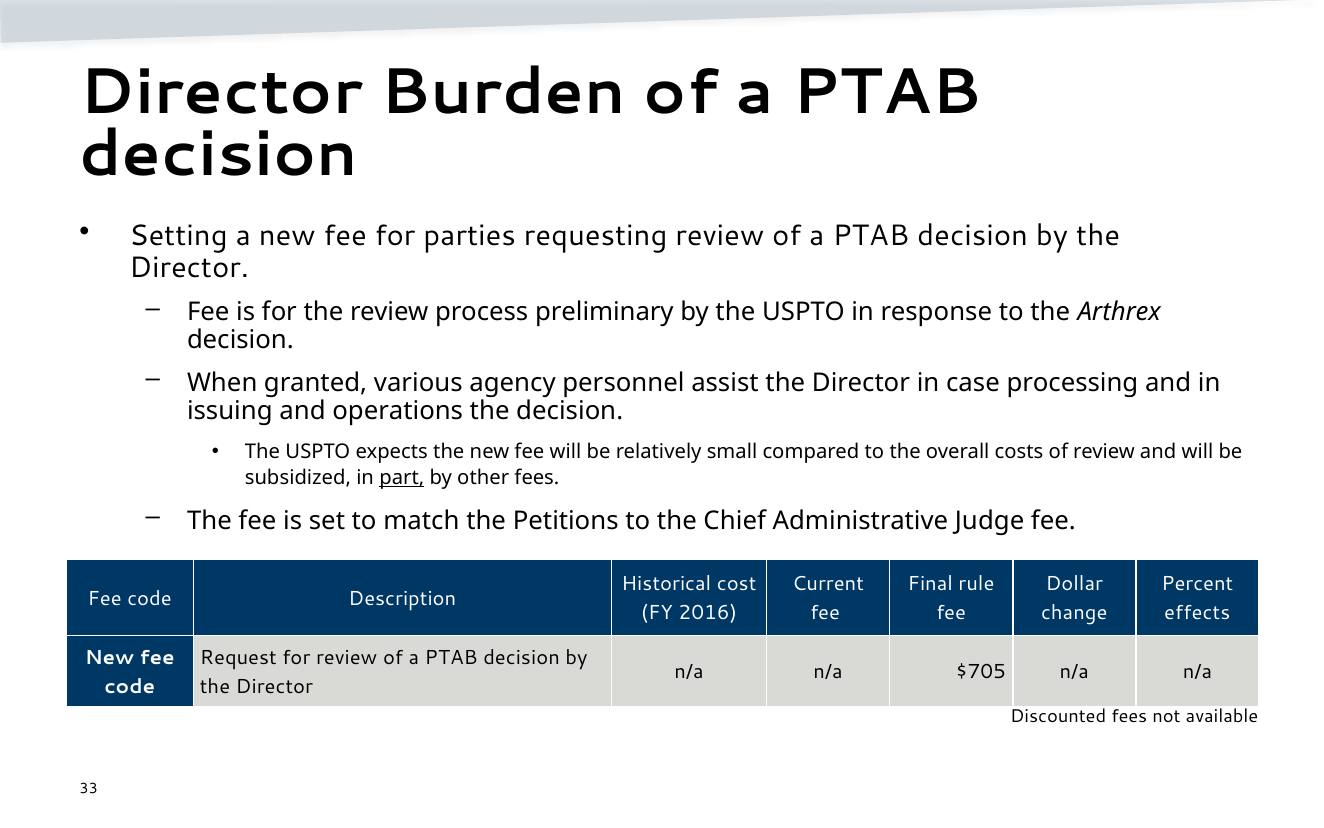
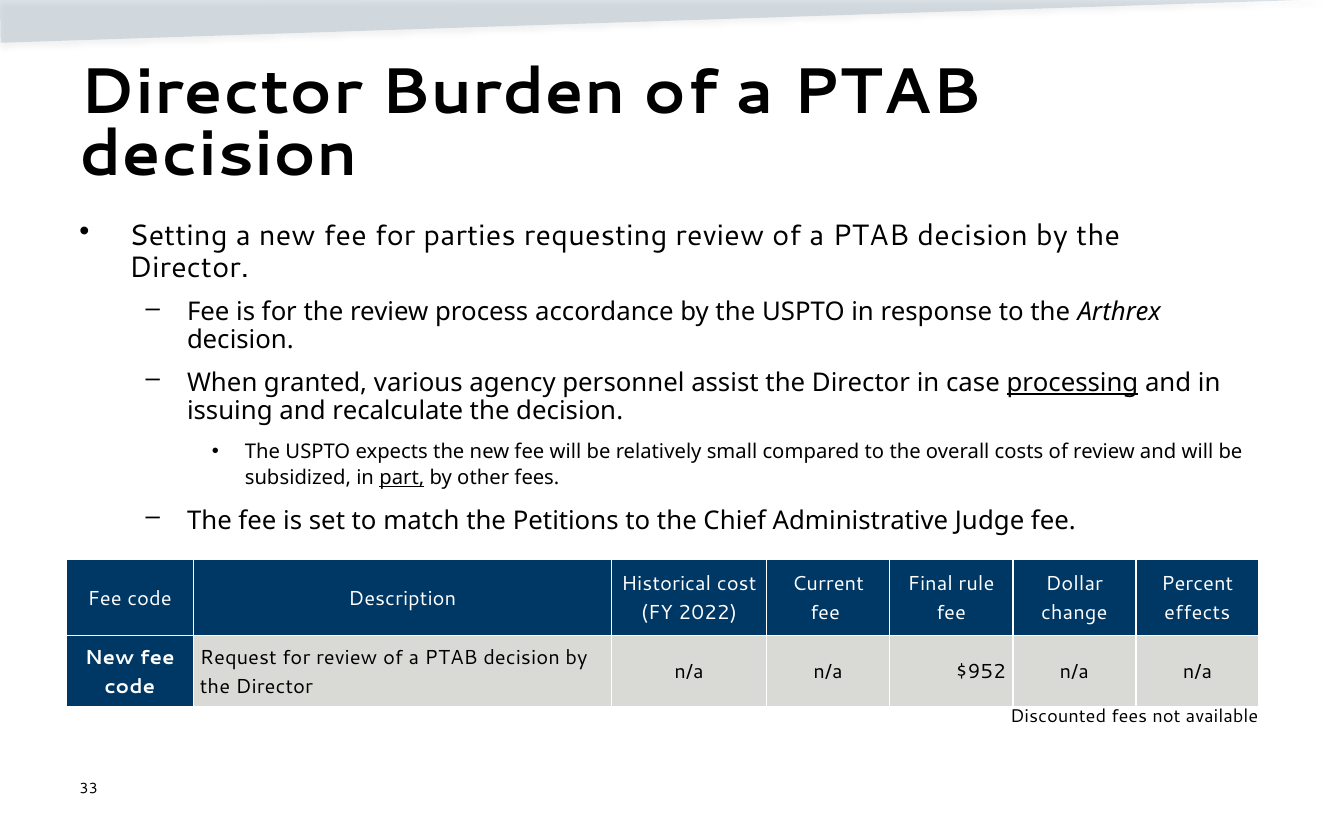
preliminary: preliminary -> accordance
processing underline: none -> present
operations: operations -> recalculate
2016: 2016 -> 2022
$705: $705 -> $952
